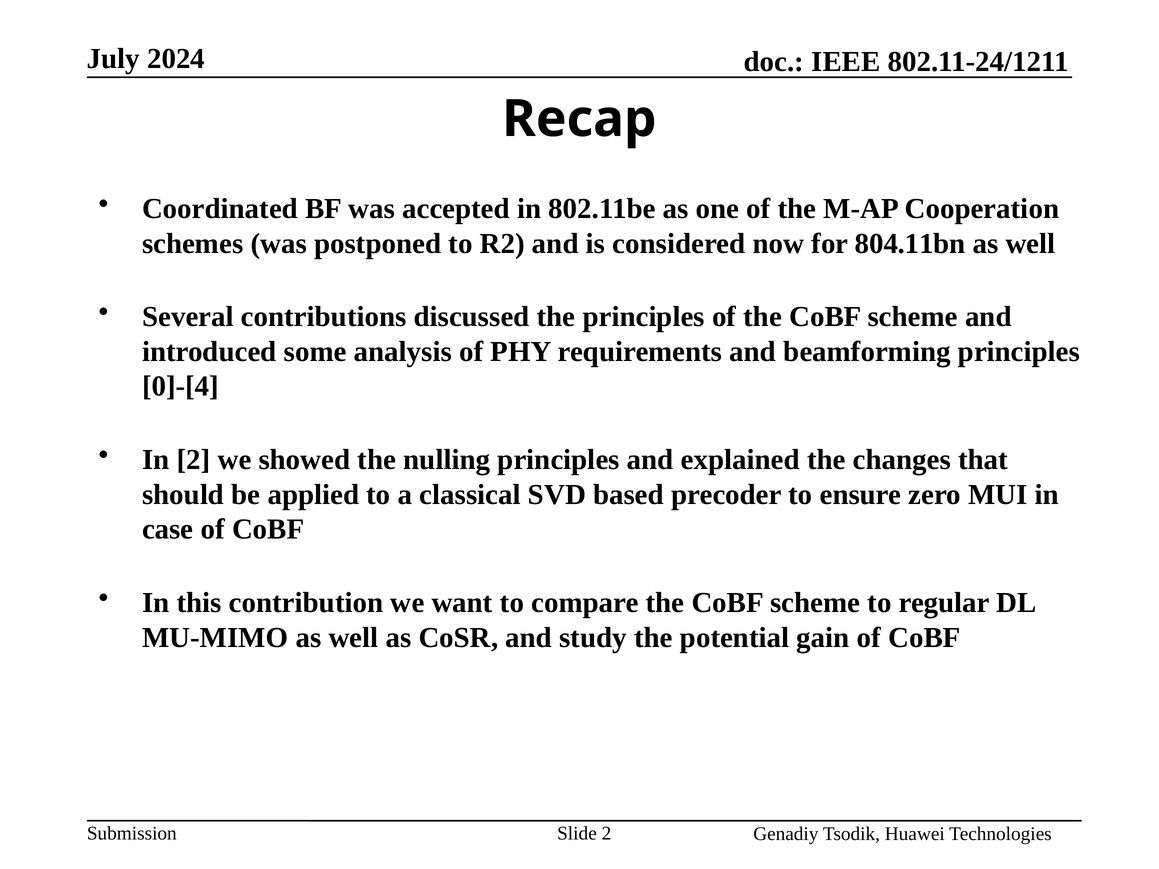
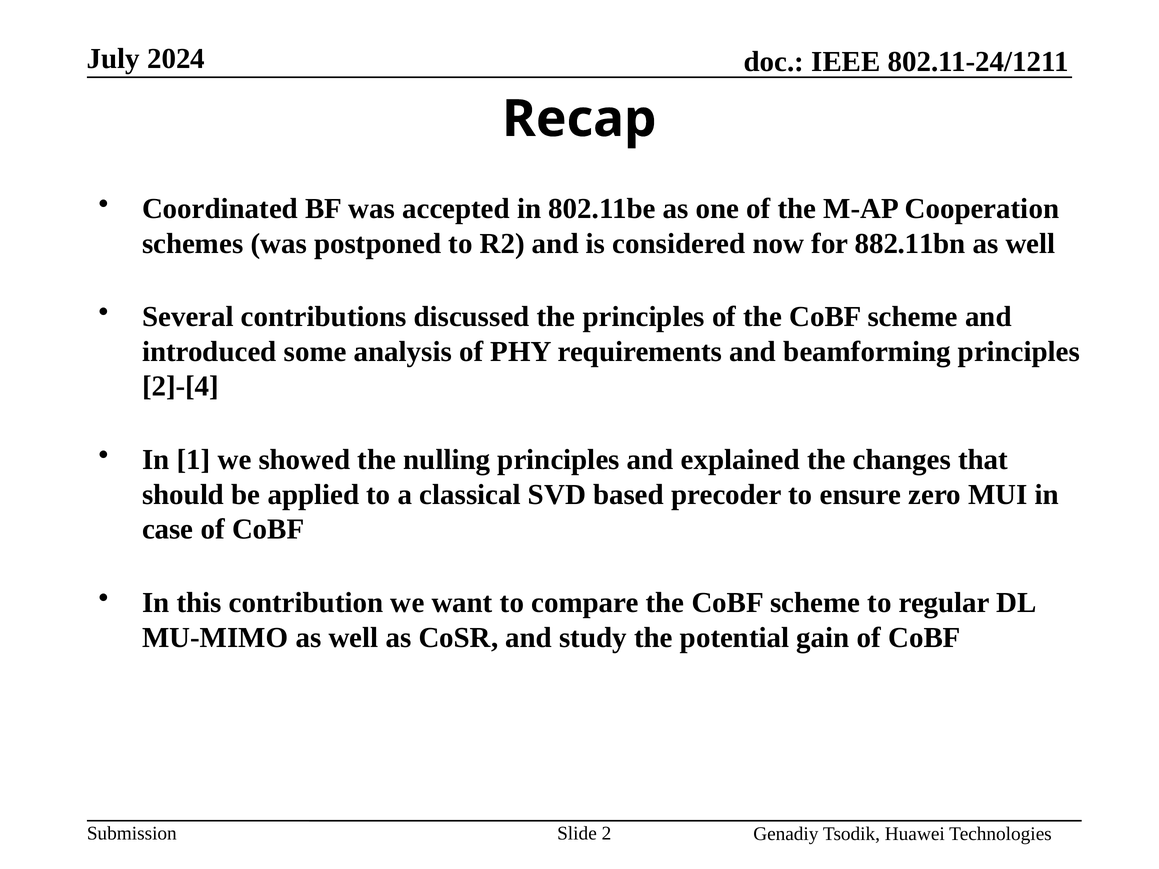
804.11bn: 804.11bn -> 882.11bn
0]-[4: 0]-[4 -> 2]-[4
In 2: 2 -> 1
